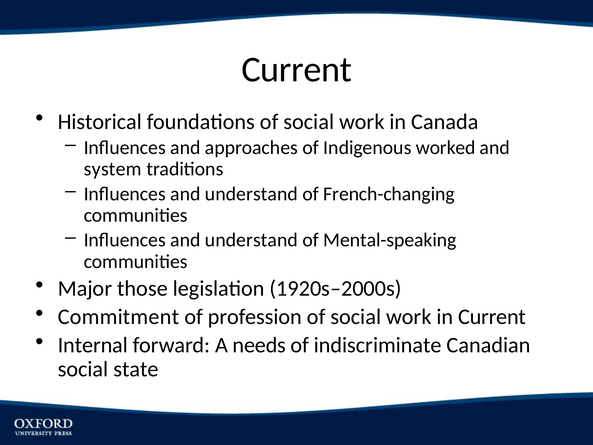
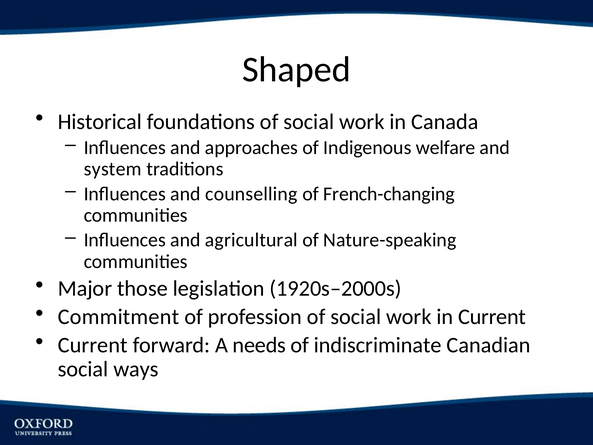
Current at (297, 69): Current -> Shaped
worked: worked -> welfare
understand at (251, 194): understand -> counselling
understand at (251, 240): understand -> agricultural
Mental-speaking: Mental-speaking -> Nature-speaking
Internal at (93, 345): Internal -> Current
state: state -> ways
